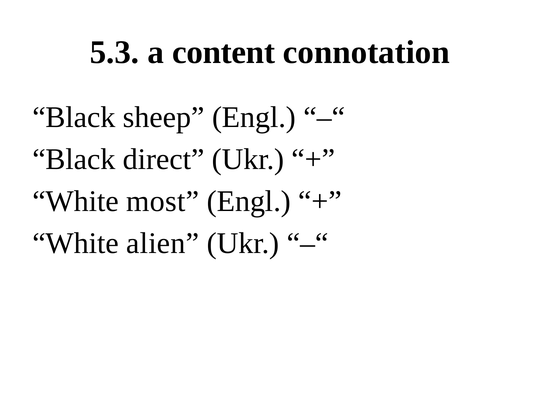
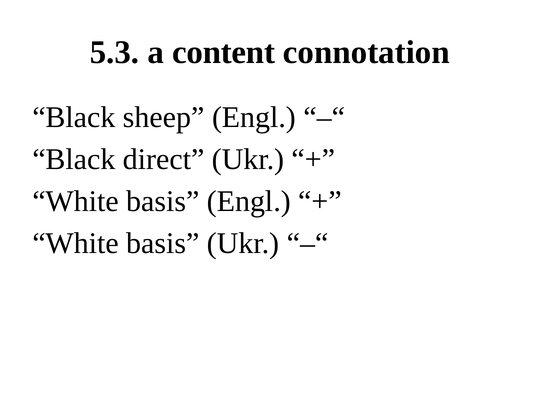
most at (163, 201): most -> basis
alien at (163, 243): alien -> basis
